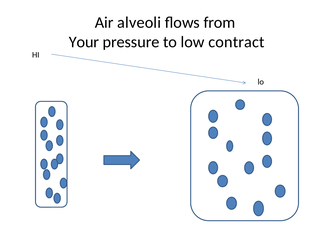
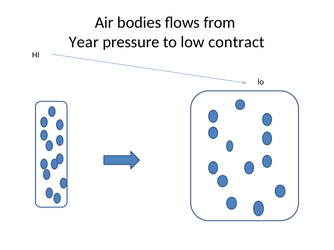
alveoli: alveoli -> bodies
Your: Your -> Year
